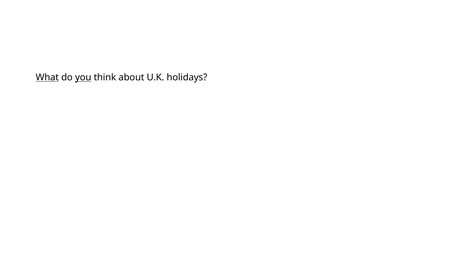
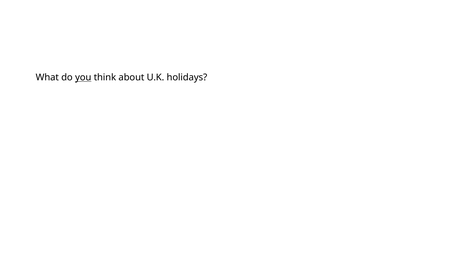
What underline: present -> none
